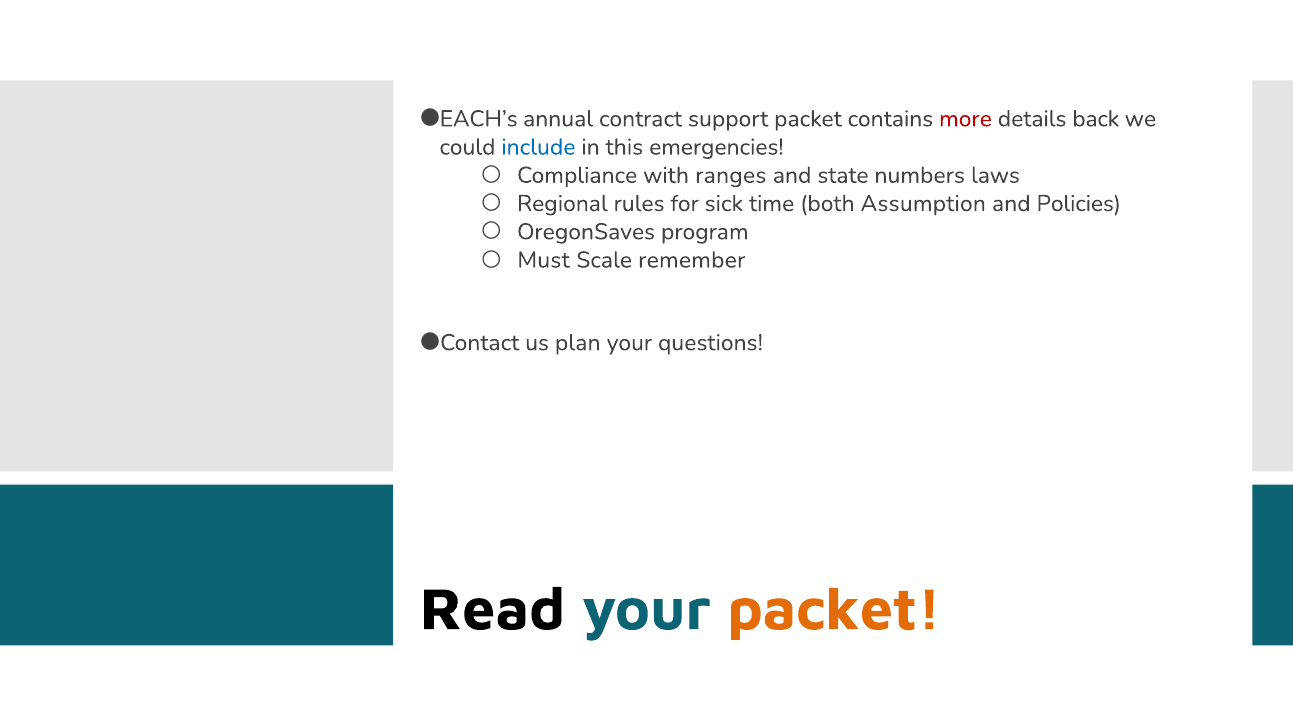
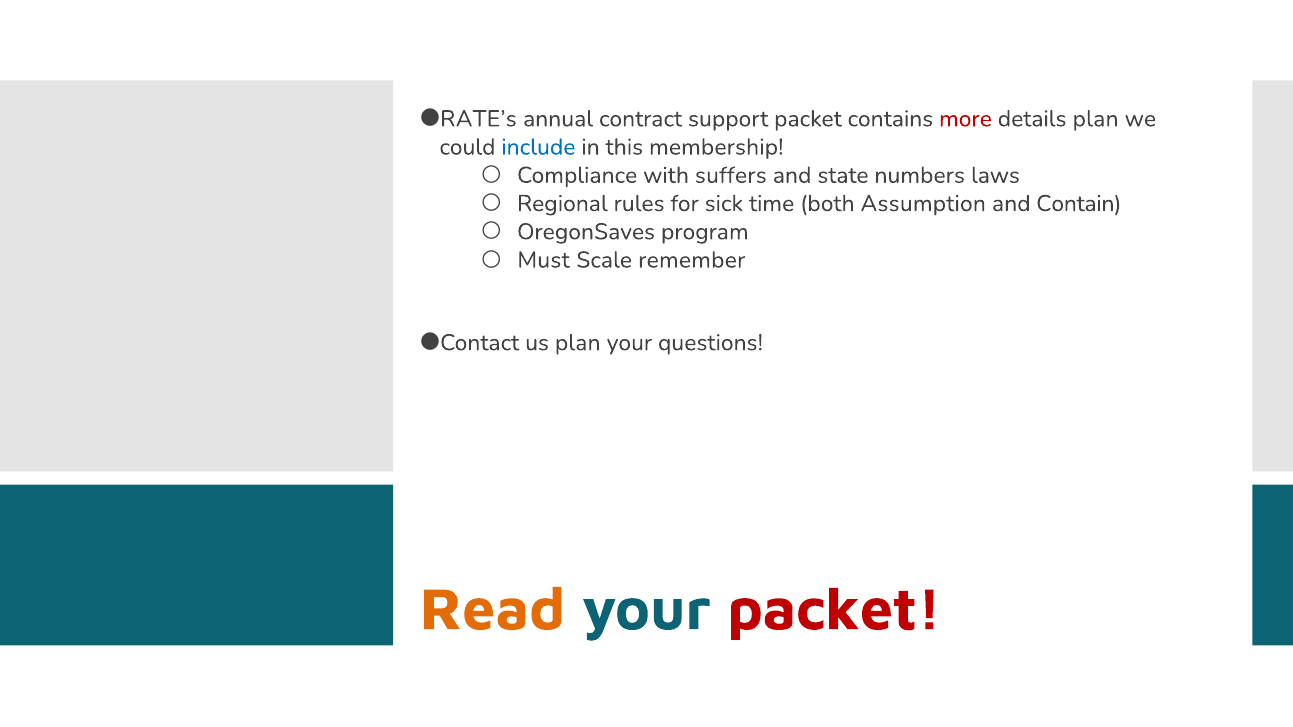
EACH’s: EACH’s -> RATE’s
details back: back -> plan
emergencies: emergencies -> membership
ranges: ranges -> suffers
Policies: Policies -> Contain
Read colour: black -> orange
packet at (834, 610) colour: orange -> red
